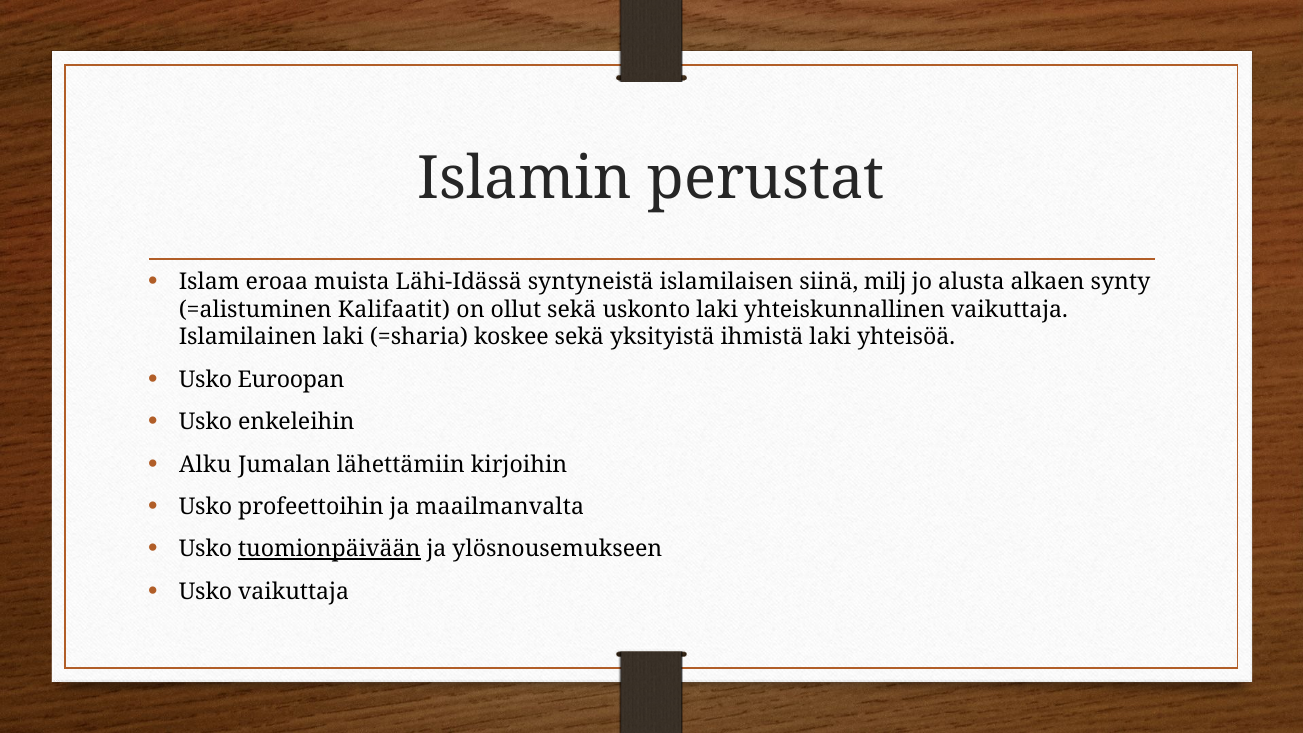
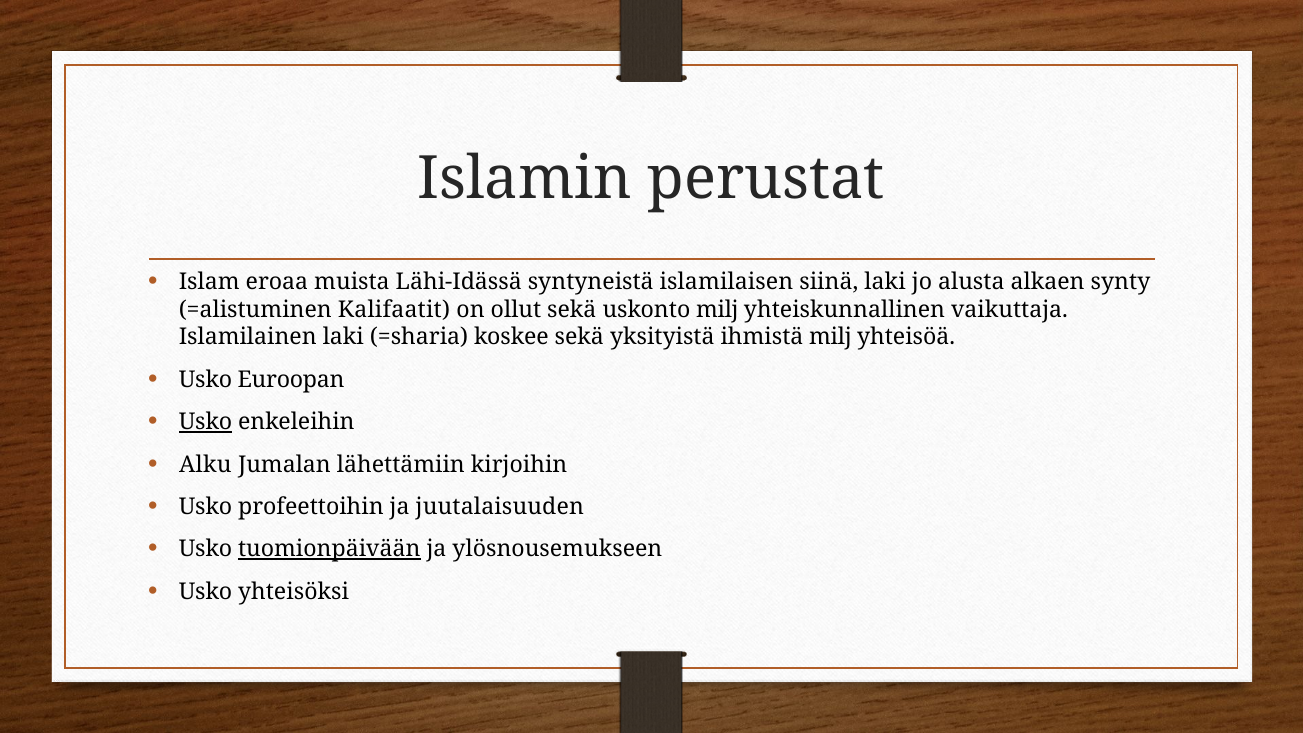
siinä milj: milj -> laki
uskonto laki: laki -> milj
ihmistä laki: laki -> milj
Usko at (205, 422) underline: none -> present
maailmanvalta: maailmanvalta -> juutalaisuuden
Usko vaikuttaja: vaikuttaja -> yhteisöksi
